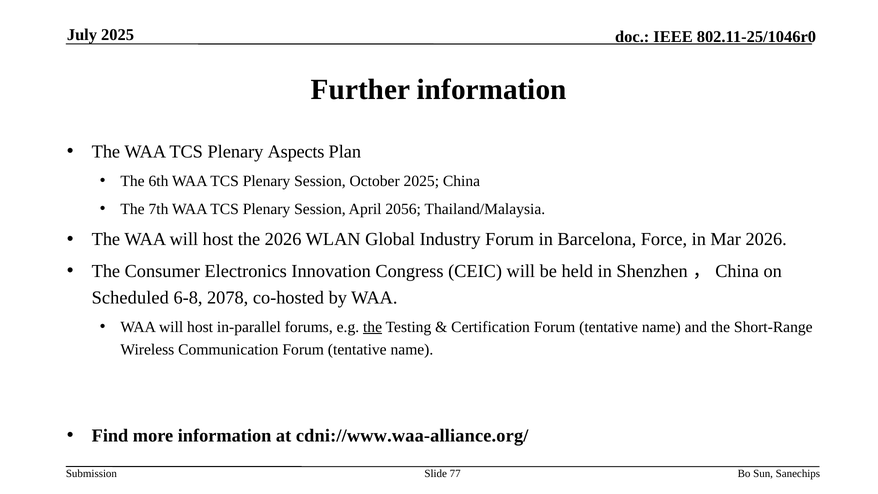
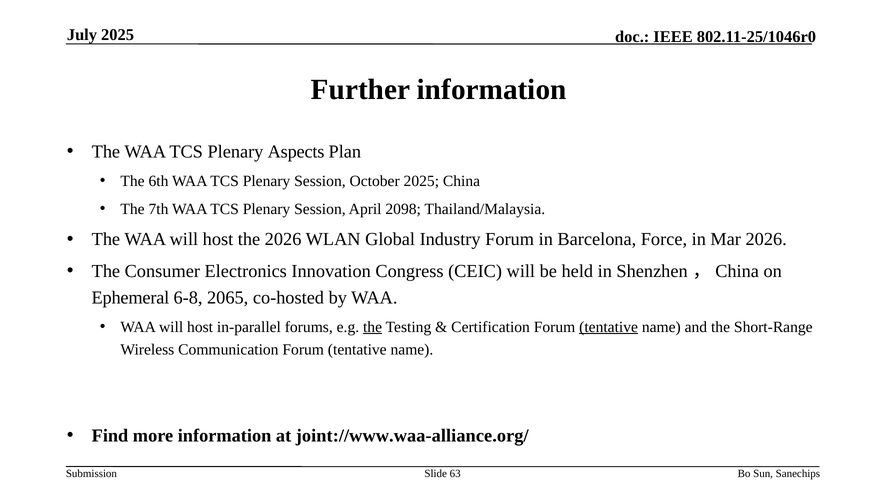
2056: 2056 -> 2098
Scheduled: Scheduled -> Ephemeral
2078: 2078 -> 2065
tentative at (609, 327) underline: none -> present
cdni://www.waa-alliance.org/: cdni://www.waa-alliance.org/ -> joint://www.waa-alliance.org/
77: 77 -> 63
